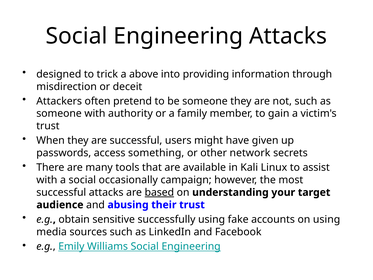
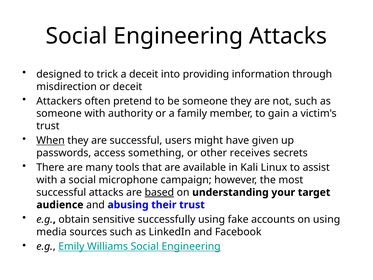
a above: above -> deceit
When underline: none -> present
network: network -> receives
occasionally: occasionally -> microphone
